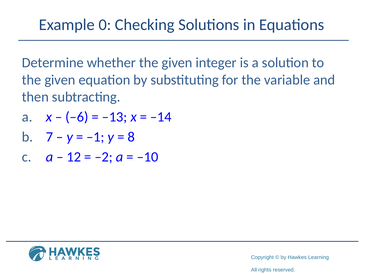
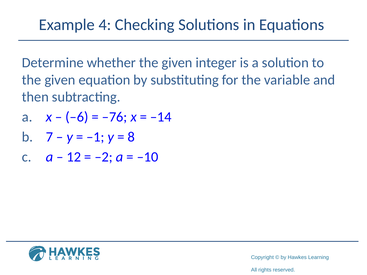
0: 0 -> 4
–13: –13 -> –76
